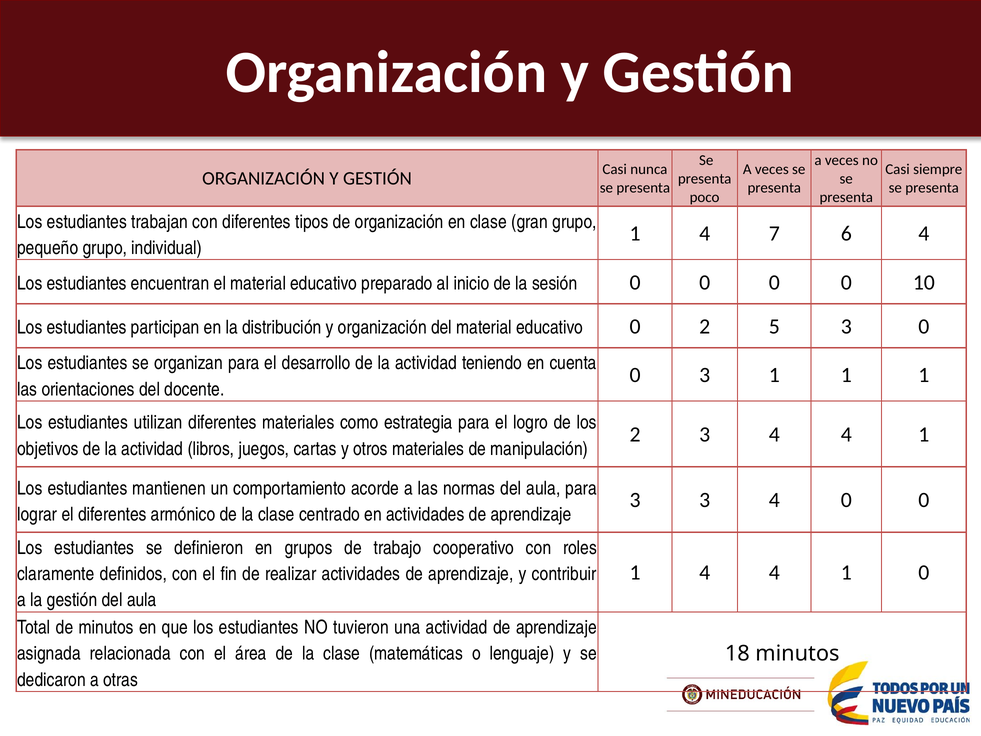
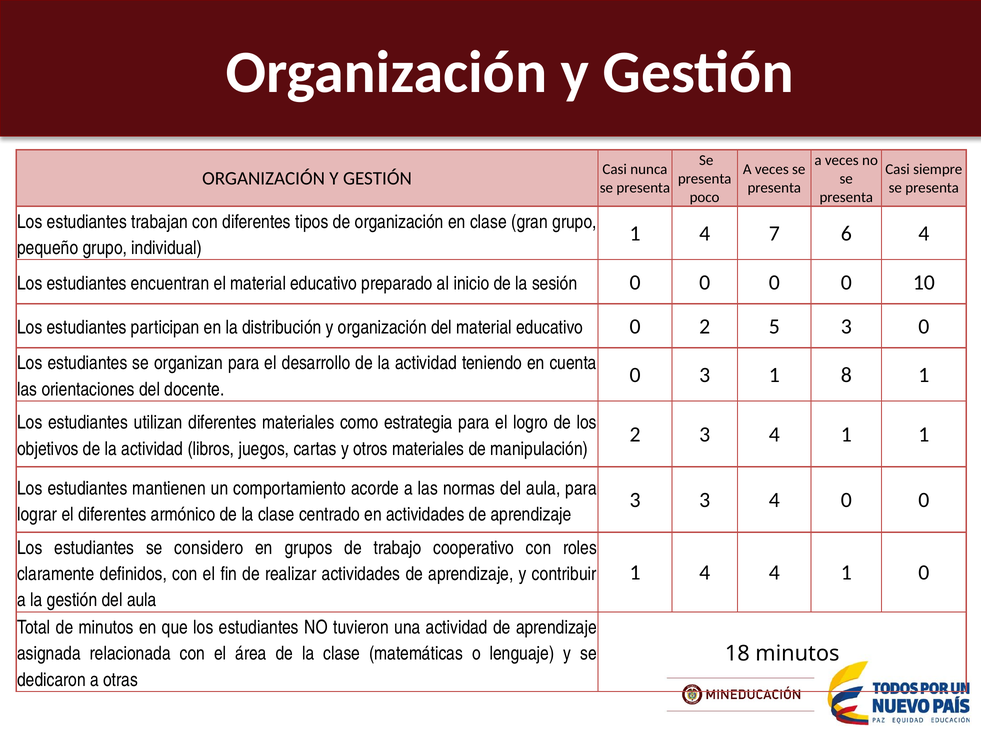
3 1 1: 1 -> 8
3 4 4: 4 -> 1
definieron: definieron -> considero
